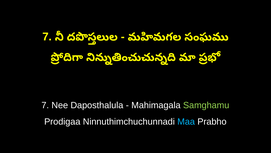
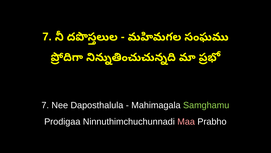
Maa colour: light blue -> pink
